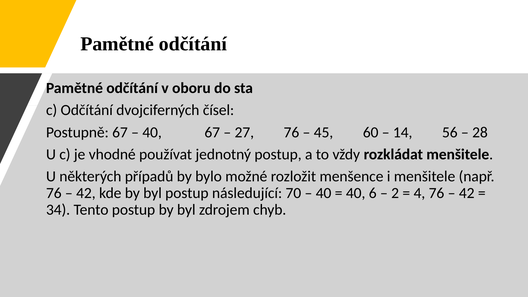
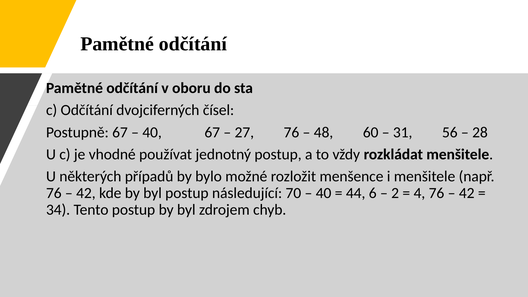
45: 45 -> 48
14: 14 -> 31
40 at (356, 193): 40 -> 44
